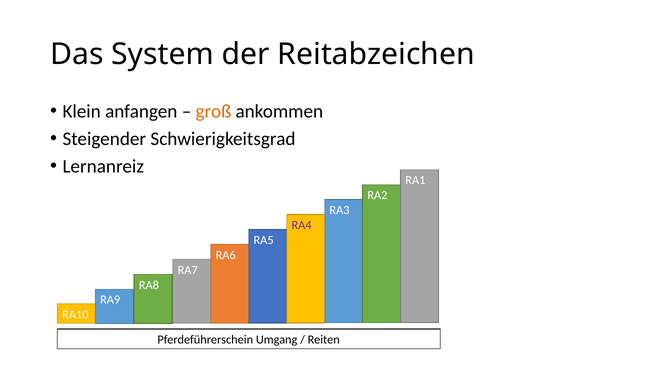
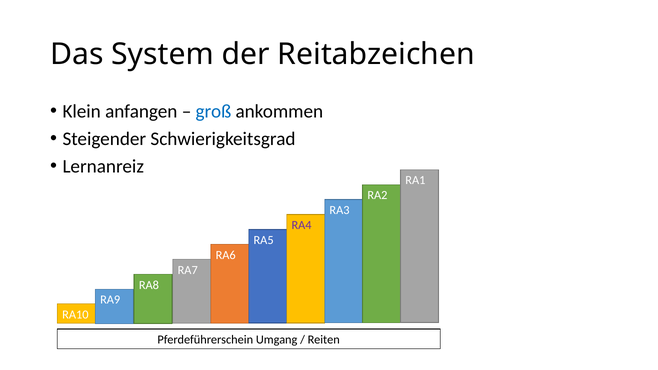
groß colour: orange -> blue
